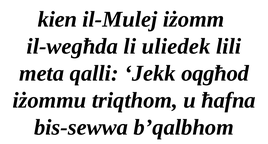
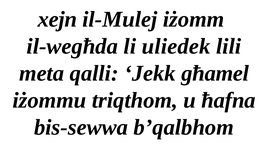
kien: kien -> xejn
oqgħod: oqgħod -> għamel
